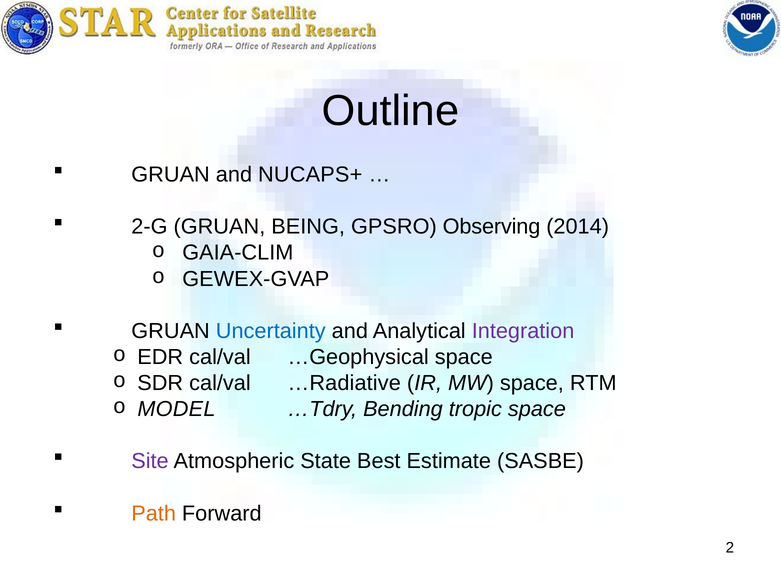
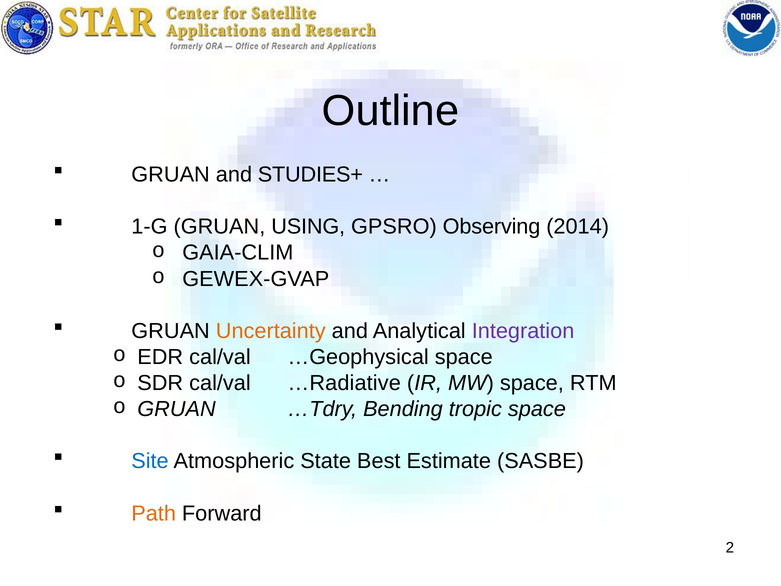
NUCAPS+: NUCAPS+ -> STUDIES+
2-G: 2-G -> 1-G
BEING: BEING -> USING
Uncertainty colour: blue -> orange
MODEL at (176, 409): MODEL -> GRUAN
Site colour: purple -> blue
